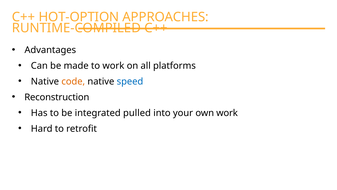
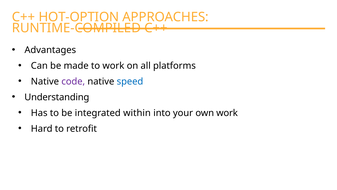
code colour: orange -> purple
Reconstruction: Reconstruction -> Understanding
pulled: pulled -> within
